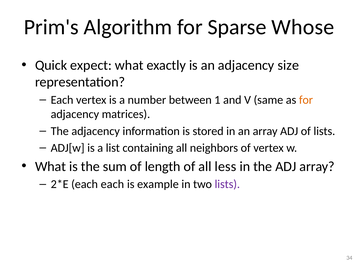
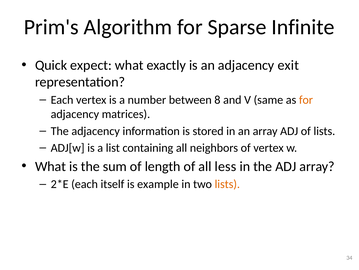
Whose: Whose -> Infinite
size: size -> exit
1: 1 -> 8
each each: each -> itself
lists at (227, 184) colour: purple -> orange
